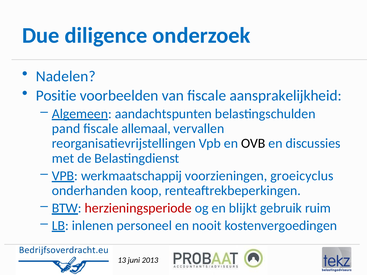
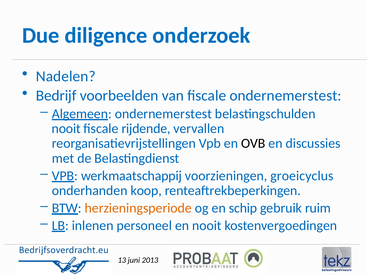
Positie: Positie -> Bedrijf
fiscale aansprakelijkheid: aansprakelijkheid -> ondernemerstest
Algemeen aandachtspunten: aandachtspunten -> ondernemerstest
pand at (66, 129): pand -> nooit
allemaal: allemaal -> rijdende
herzieningsperiode colour: red -> orange
blijkt: blijkt -> schip
